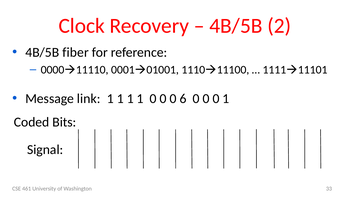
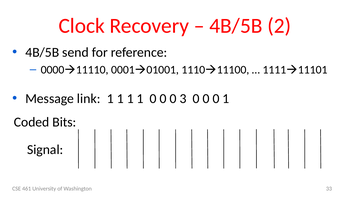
fiber: fiber -> send
6: 6 -> 3
